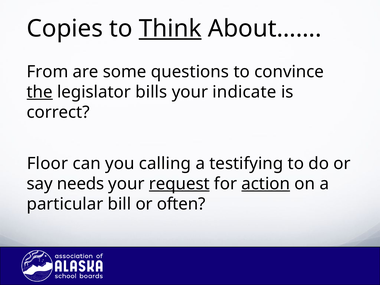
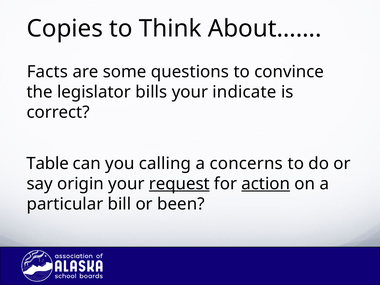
Think underline: present -> none
From: From -> Facts
the underline: present -> none
Floor: Floor -> Table
testifying: testifying -> concerns
needs: needs -> origin
often: often -> been
